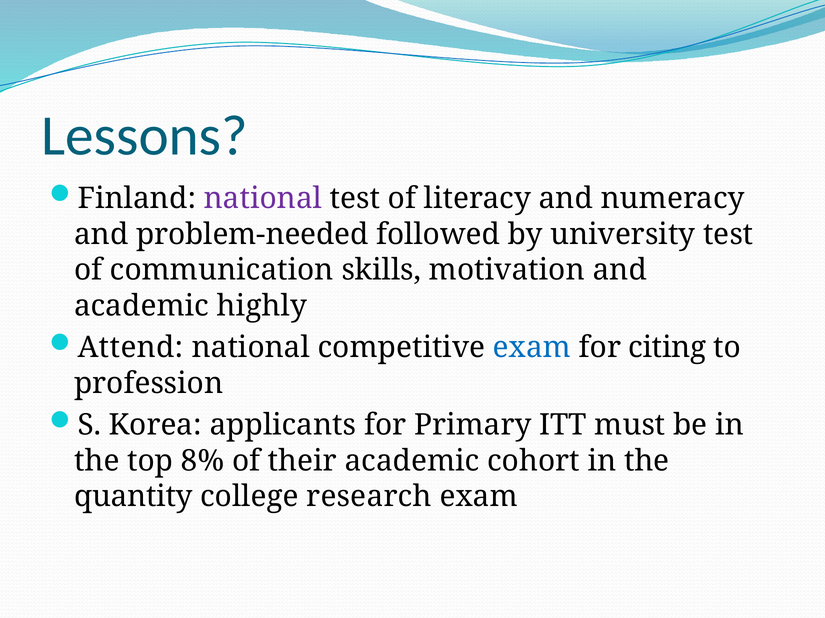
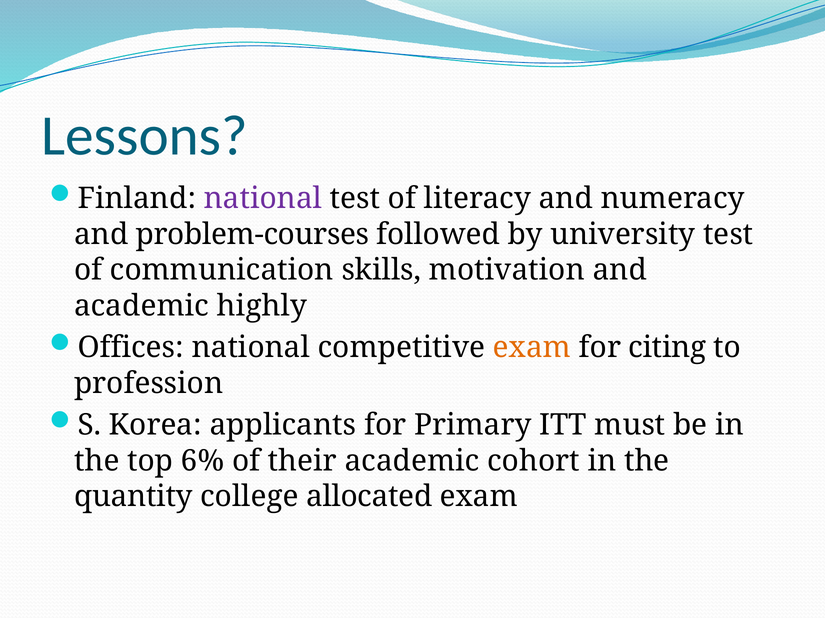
problem-needed: problem-needed -> problem-courses
Attend: Attend -> Offices
exam at (532, 348) colour: blue -> orange
8%: 8% -> 6%
research: research -> allocated
